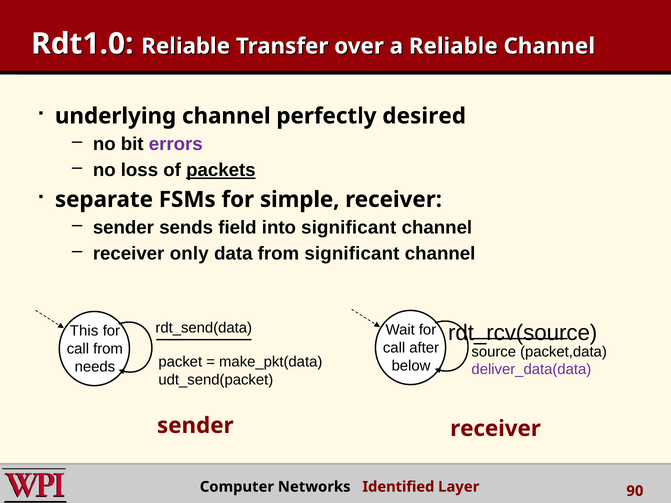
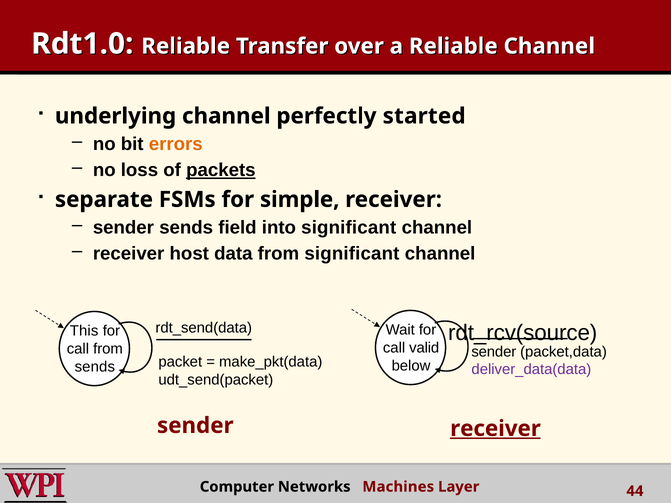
desired: desired -> started
errors colour: purple -> orange
only: only -> host
after: after -> valid
source at (494, 352): source -> sender
needs at (95, 367): needs -> sends
receiver at (495, 429) underline: none -> present
Identified: Identified -> Machines
90: 90 -> 44
